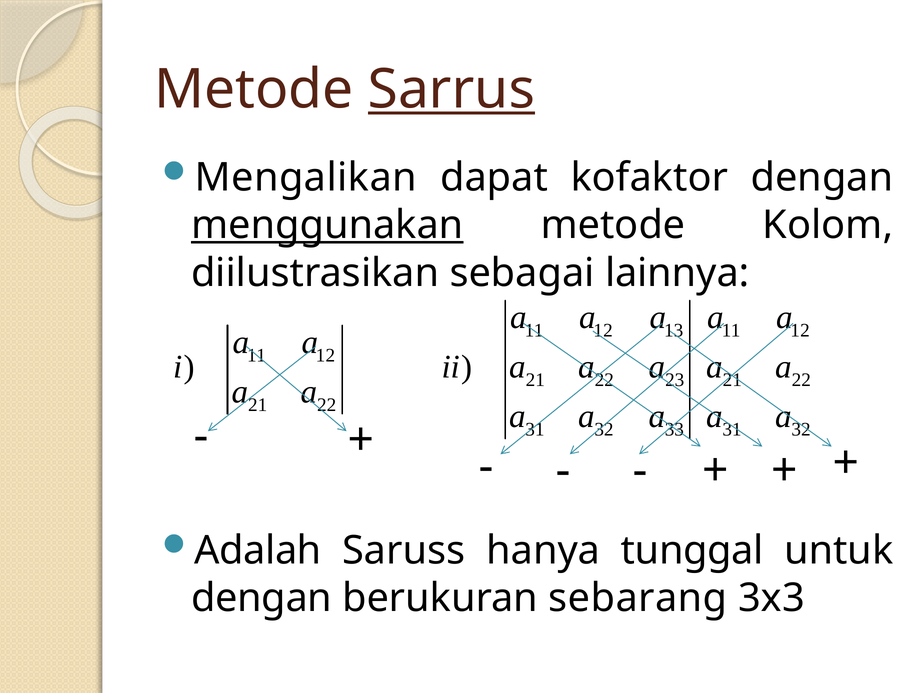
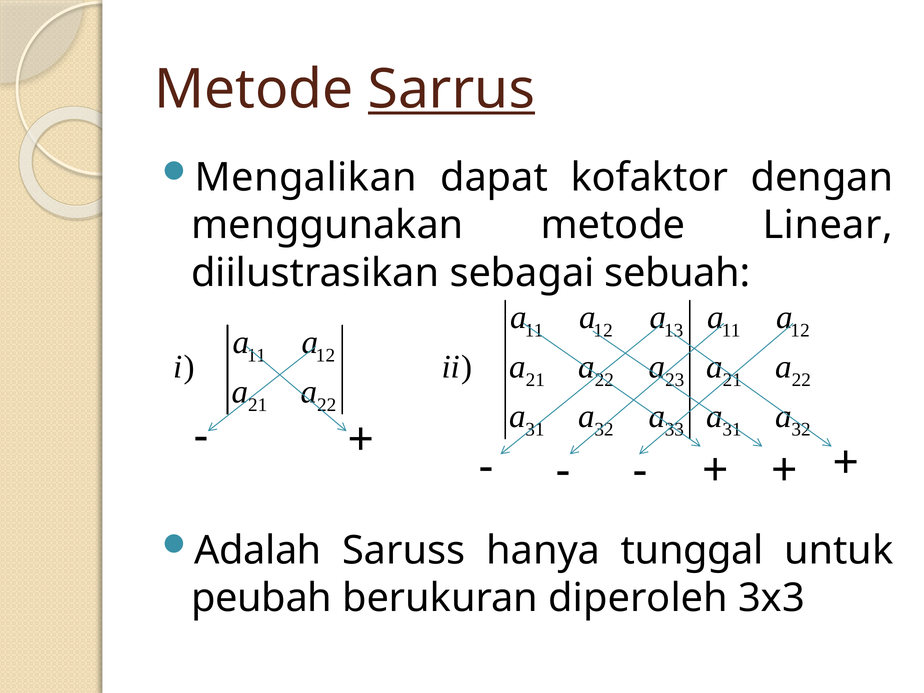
menggunakan underline: present -> none
Kolom: Kolom -> Linear
lainnya: lainnya -> sebuah
dengan at (262, 598): dengan -> peubah
sebarang: sebarang -> diperoleh
